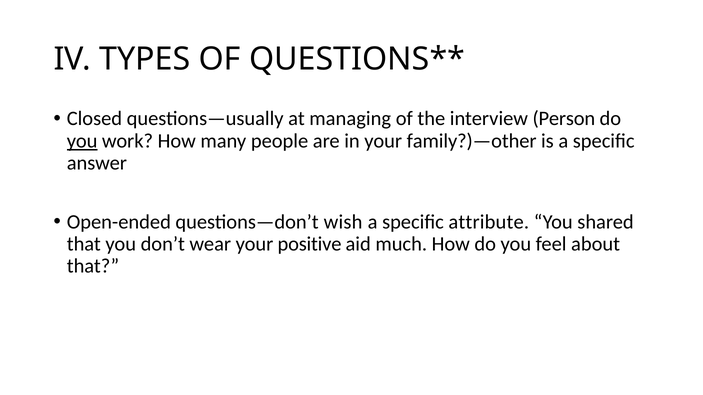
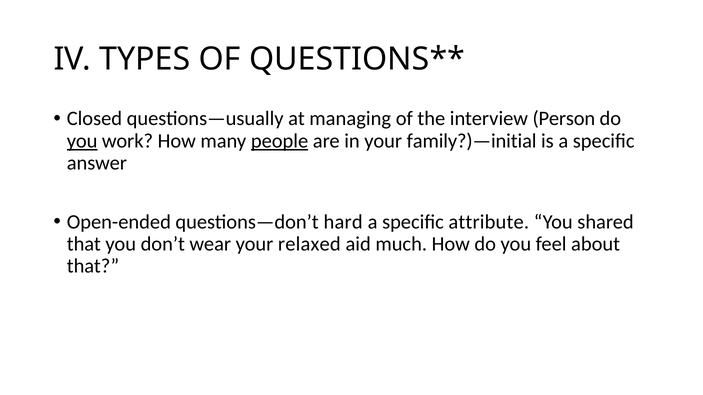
people underline: none -> present
family?)—other: family?)—other -> family?)—initial
wish: wish -> hard
positive: positive -> relaxed
